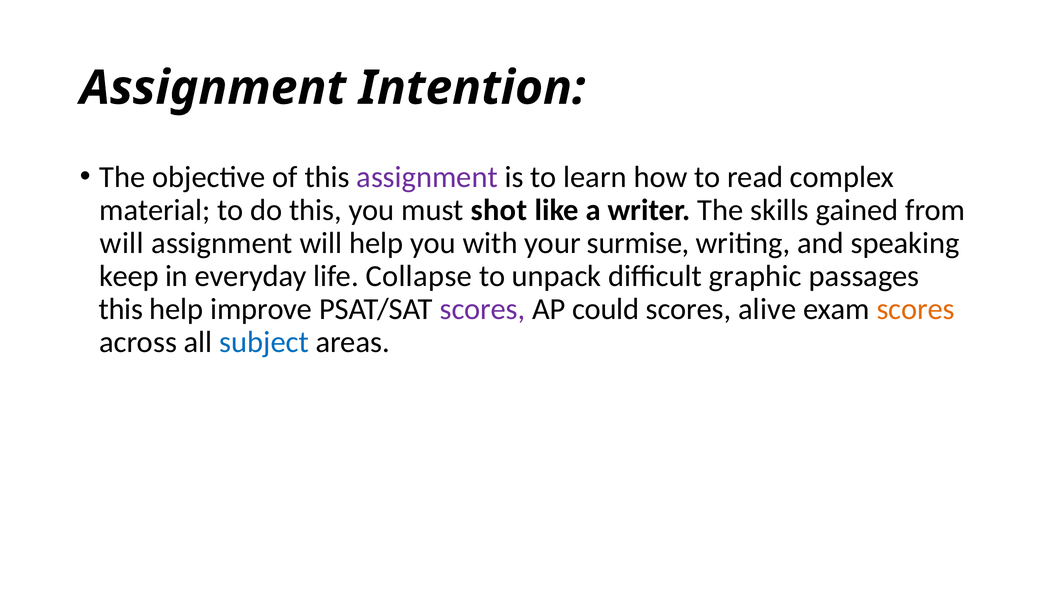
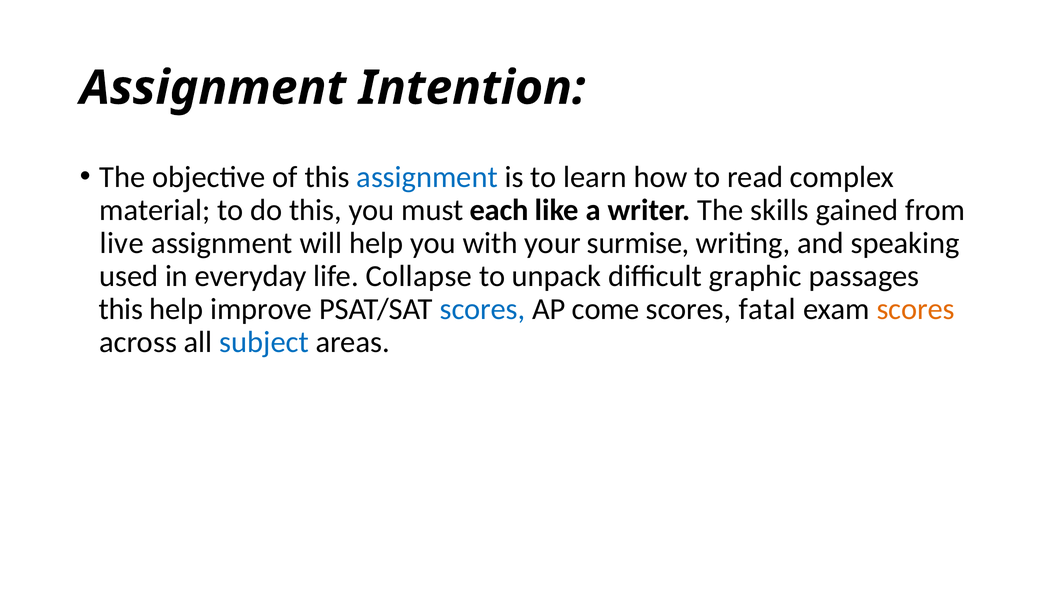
assignment at (427, 177) colour: purple -> blue
shot: shot -> each
will at (122, 243): will -> live
keep: keep -> used
scores at (483, 309) colour: purple -> blue
could: could -> come
alive: alive -> fatal
